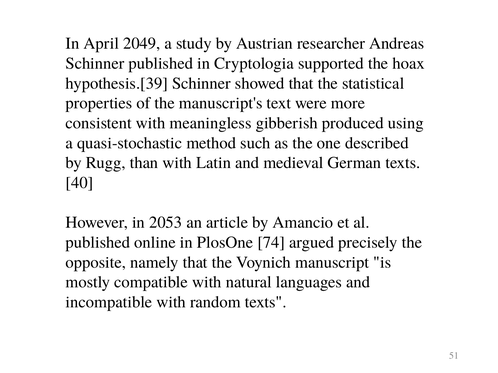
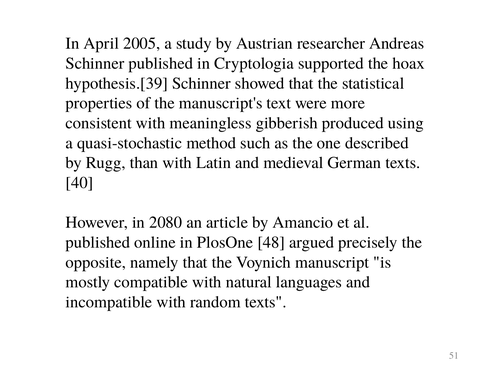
2049: 2049 -> 2005
2053: 2053 -> 2080
74: 74 -> 48
